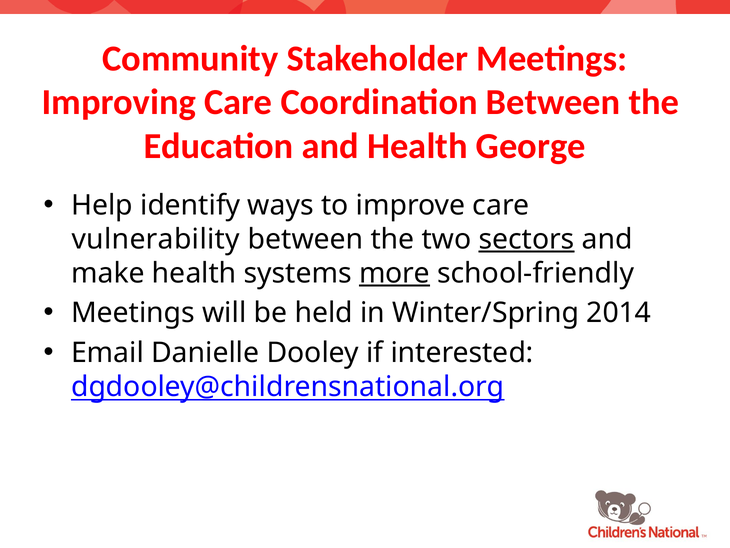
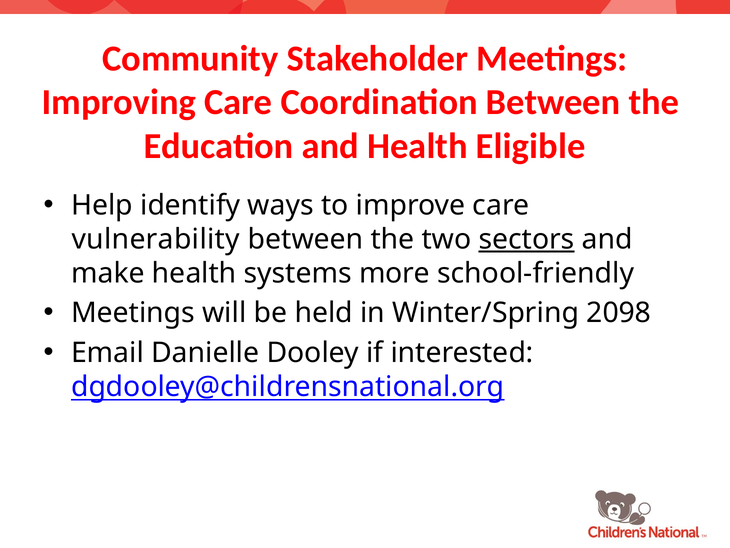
George: George -> Eligible
more underline: present -> none
2014: 2014 -> 2098
